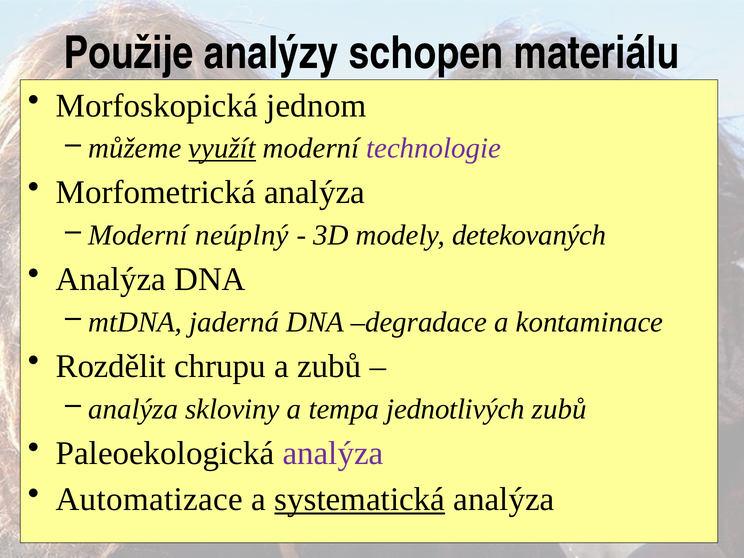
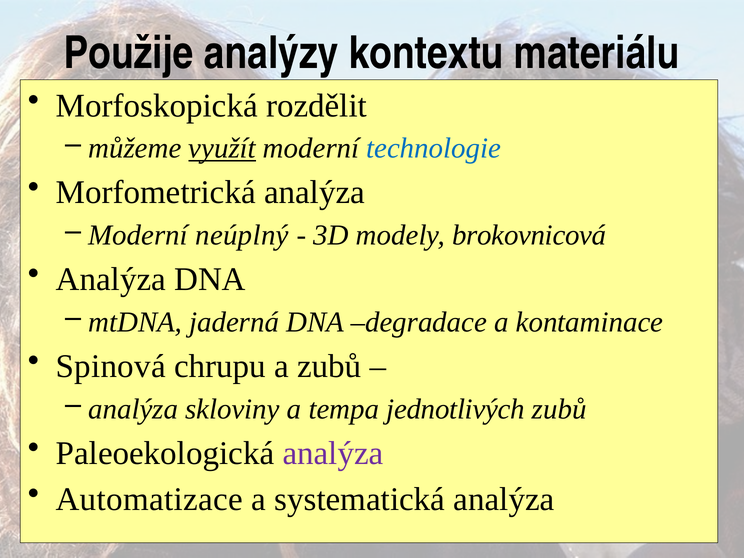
schopen: schopen -> kontextu
jednom: jednom -> rozdělit
technologie colour: purple -> blue
detekovaných: detekovaných -> brokovnicová
Rozdělit: Rozdělit -> Spinová
systematická underline: present -> none
